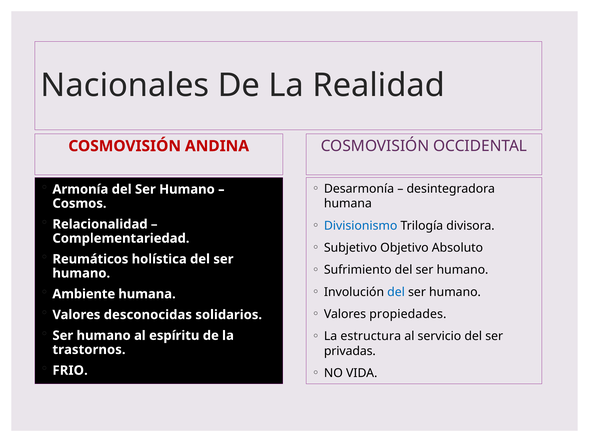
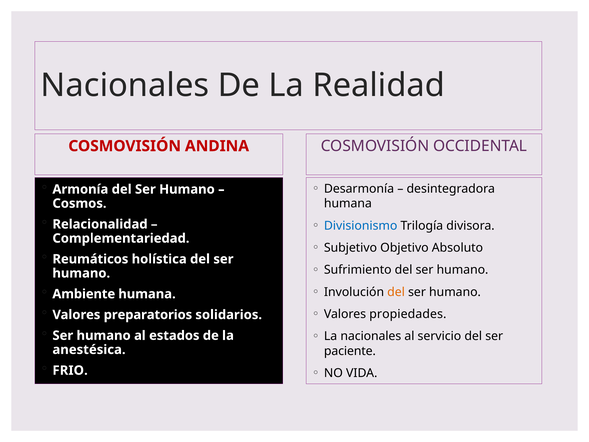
del at (396, 292) colour: blue -> orange
desconocidas: desconocidas -> preparatorios
espíritu: espíritu -> estados
La estructura: estructura -> nacionales
trastornos: trastornos -> anestésica
privadas: privadas -> paciente
